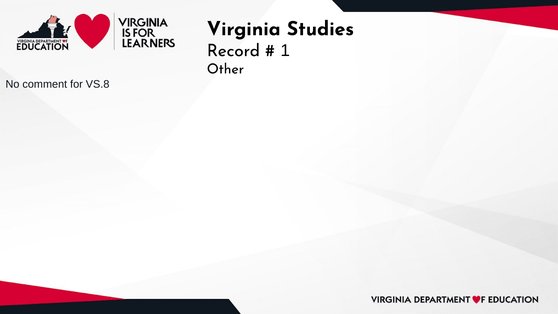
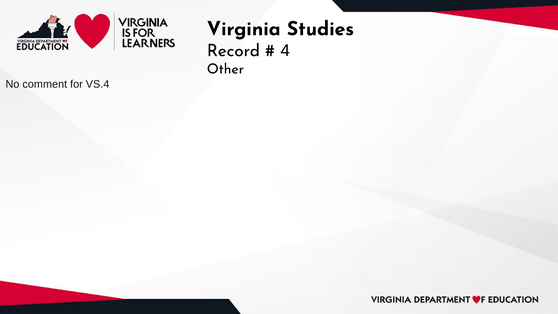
1: 1 -> 4
VS.8: VS.8 -> VS.4
